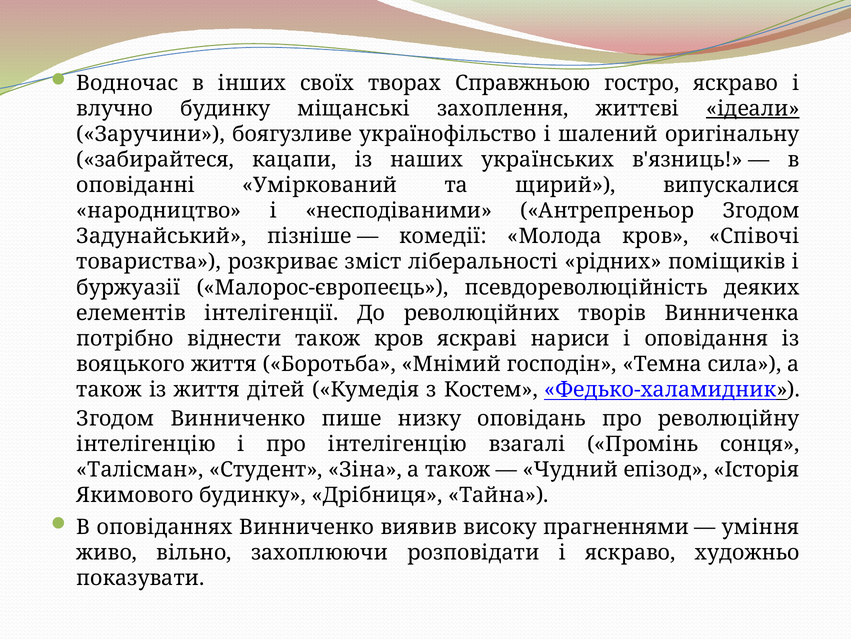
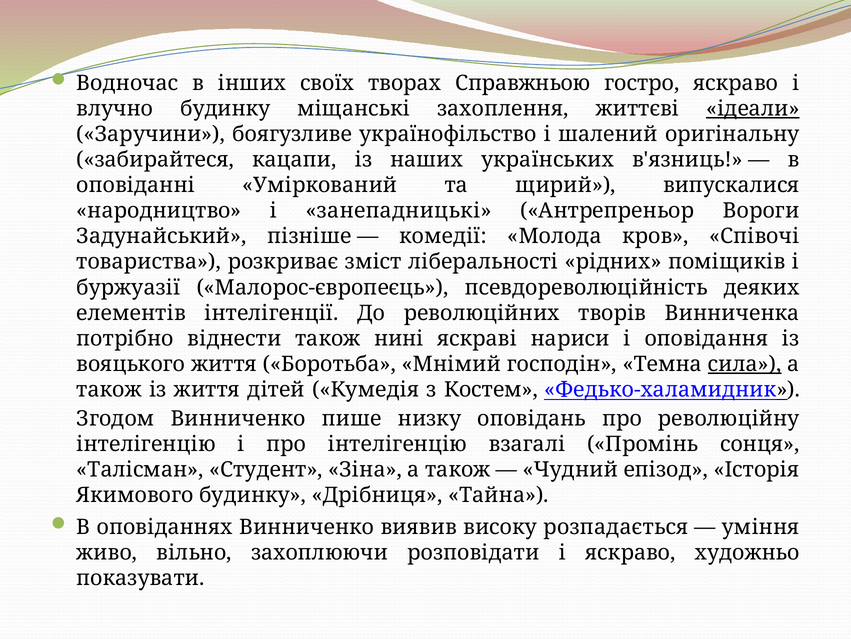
несподіваними: несподіваними -> занепадницькі
Антрепреньор Згодом: Згодом -> Вороги
також кров: кров -> нині
сила underline: none -> present
прагненнями: прагненнями -> розпадається
